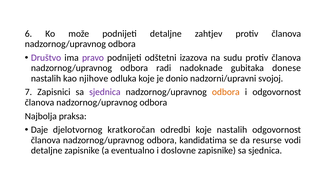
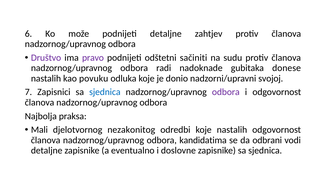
izazova: izazova -> sačiniti
njihove: njihove -> povuku
sjednica at (105, 92) colour: purple -> blue
odbora at (226, 92) colour: orange -> purple
Daje: Daje -> Mali
kratkoročan: kratkoročan -> nezakonitog
resurse: resurse -> odbrani
